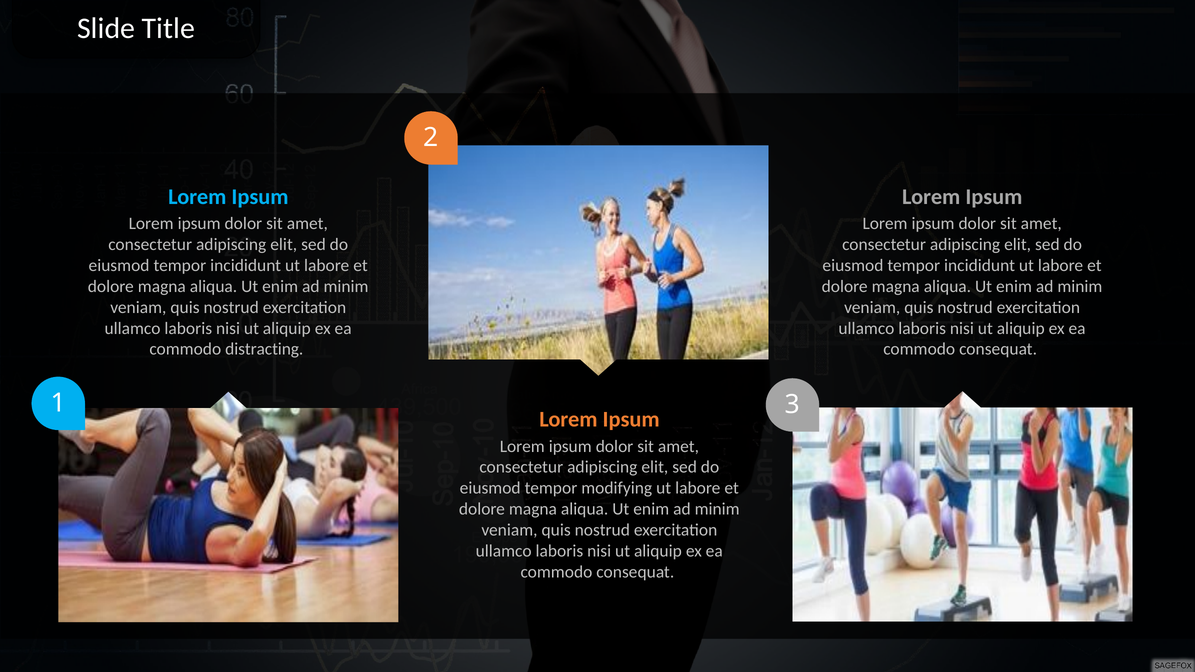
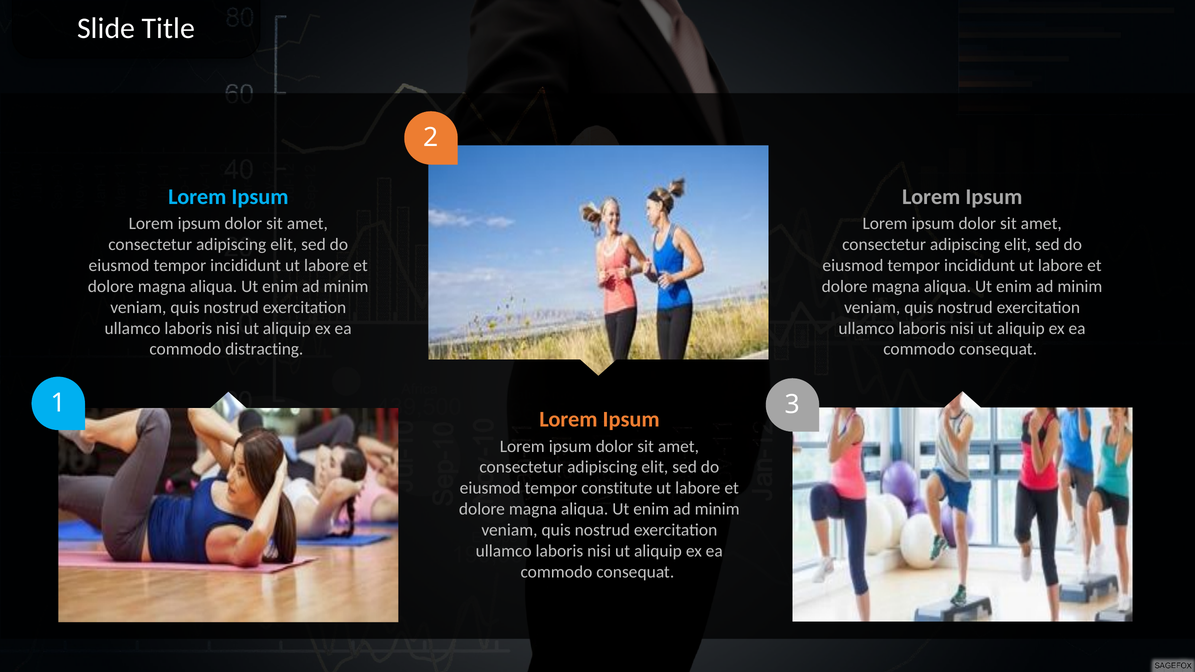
modifying: modifying -> constitute
